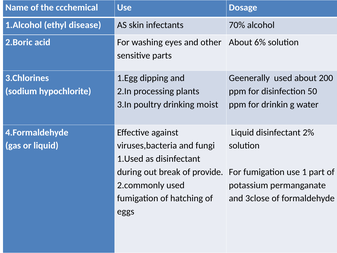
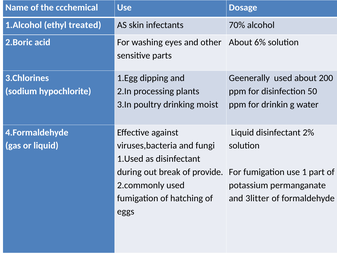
disease: disease -> treated
3close: 3close -> 3litter
